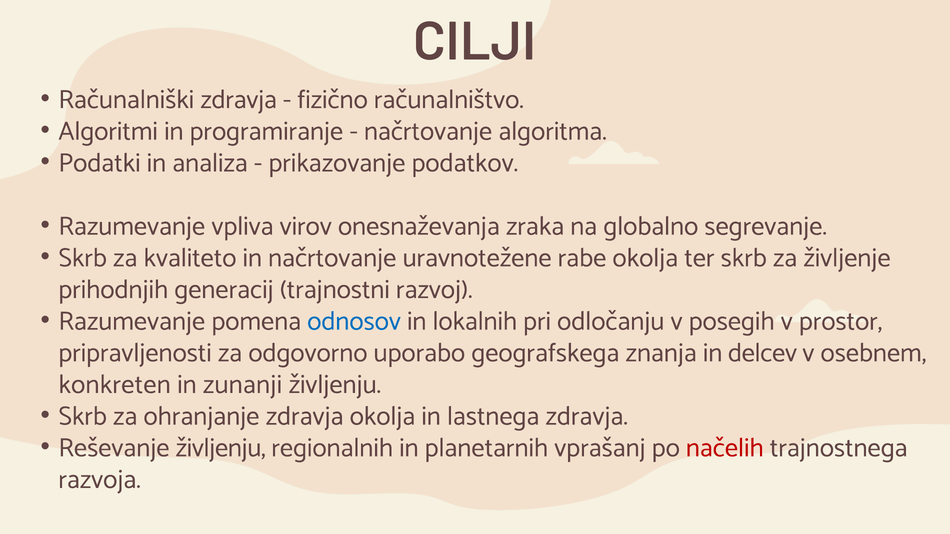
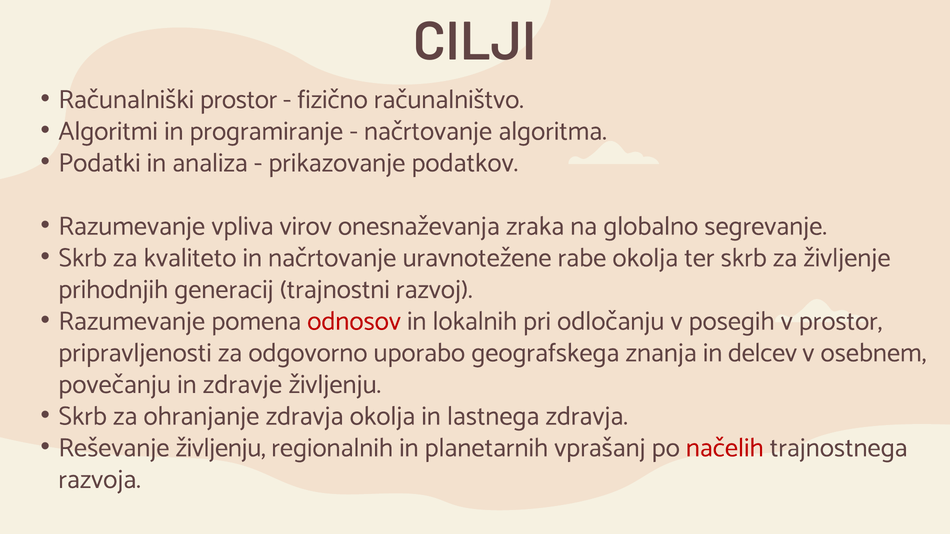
Računalniški zdravja: zdravja -> prostor
odnosov colour: blue -> red
konkreten: konkreten -> povečanju
zunanji: zunanji -> zdravje
